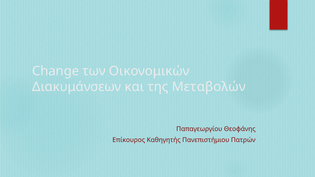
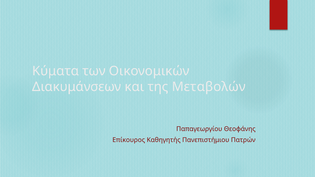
Change: Change -> Κύματα
